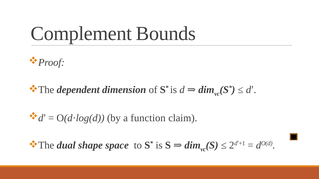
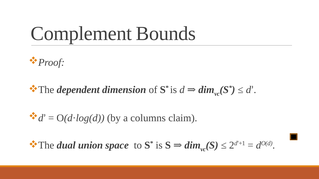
function: function -> columns
shape: shape -> union
